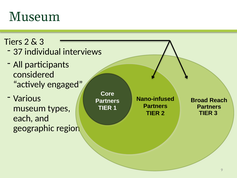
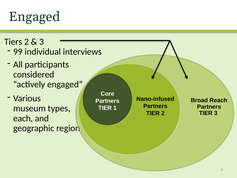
Museum at (34, 17): Museum -> Engaged
37: 37 -> 99
